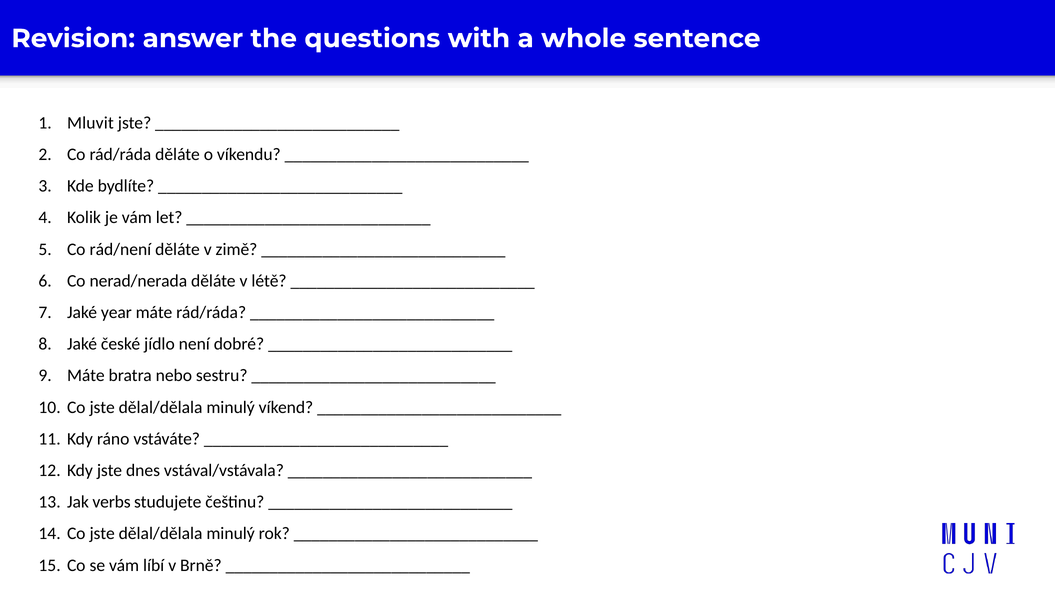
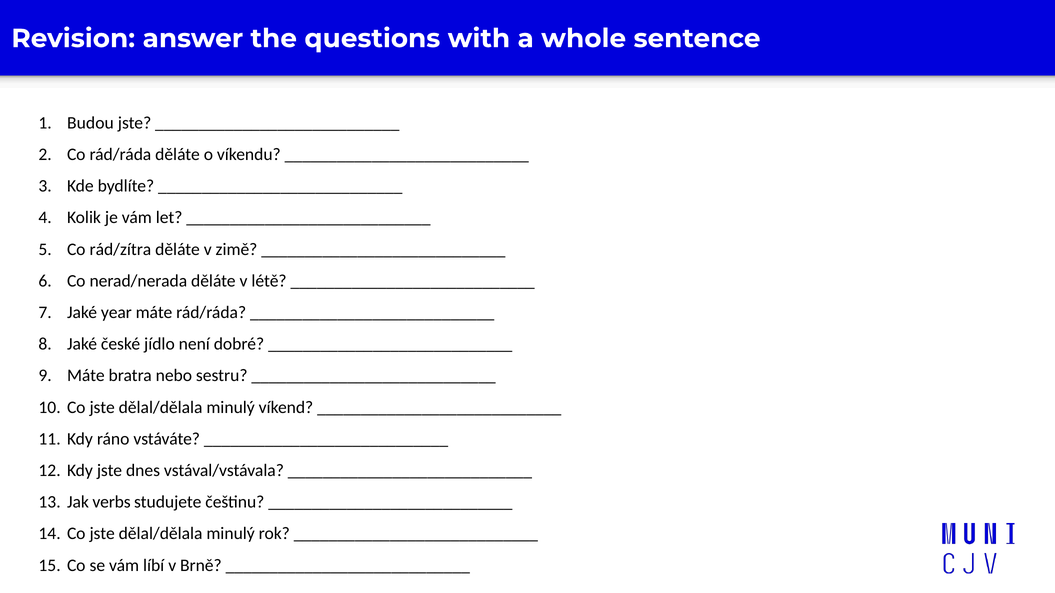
Mluvit: Mluvit -> Budou
rád/není: rád/není -> rád/zítra
